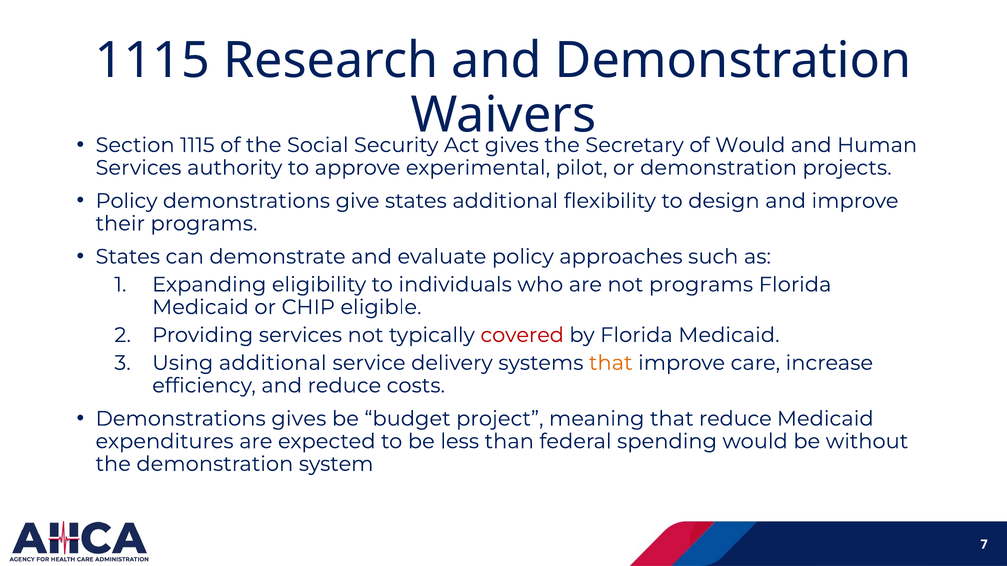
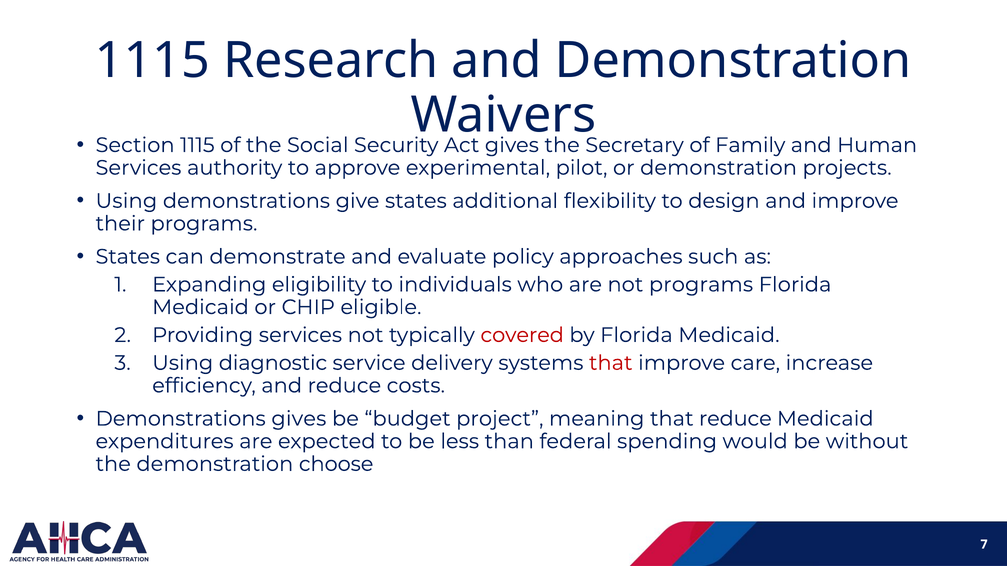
of Would: Would -> Family
Policy at (127, 201): Policy -> Using
Using additional: additional -> diagnostic
that at (611, 363) colour: orange -> red
system: system -> choose
